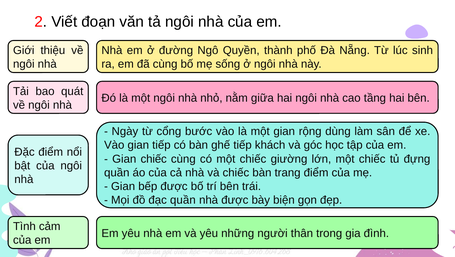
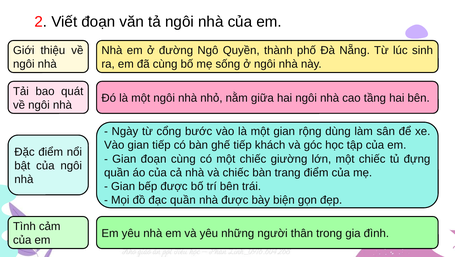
Gian chiếc: chiếc -> đoạn
